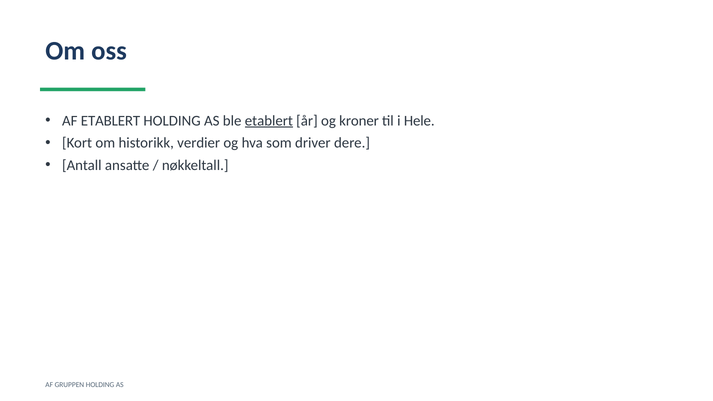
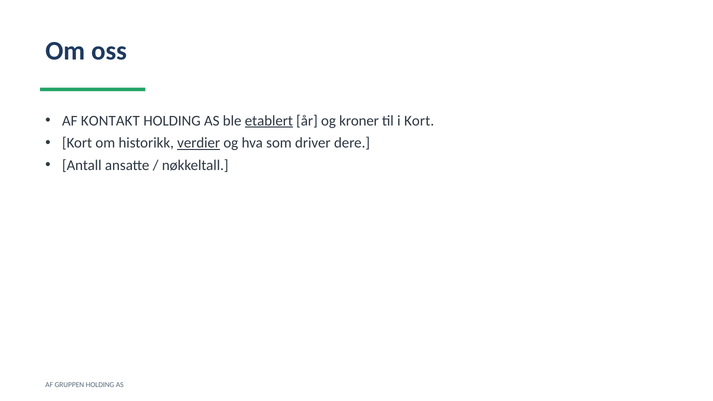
AF ETABLERT: ETABLERT -> KONTAKT
i Hele: Hele -> Kort
verdier underline: none -> present
